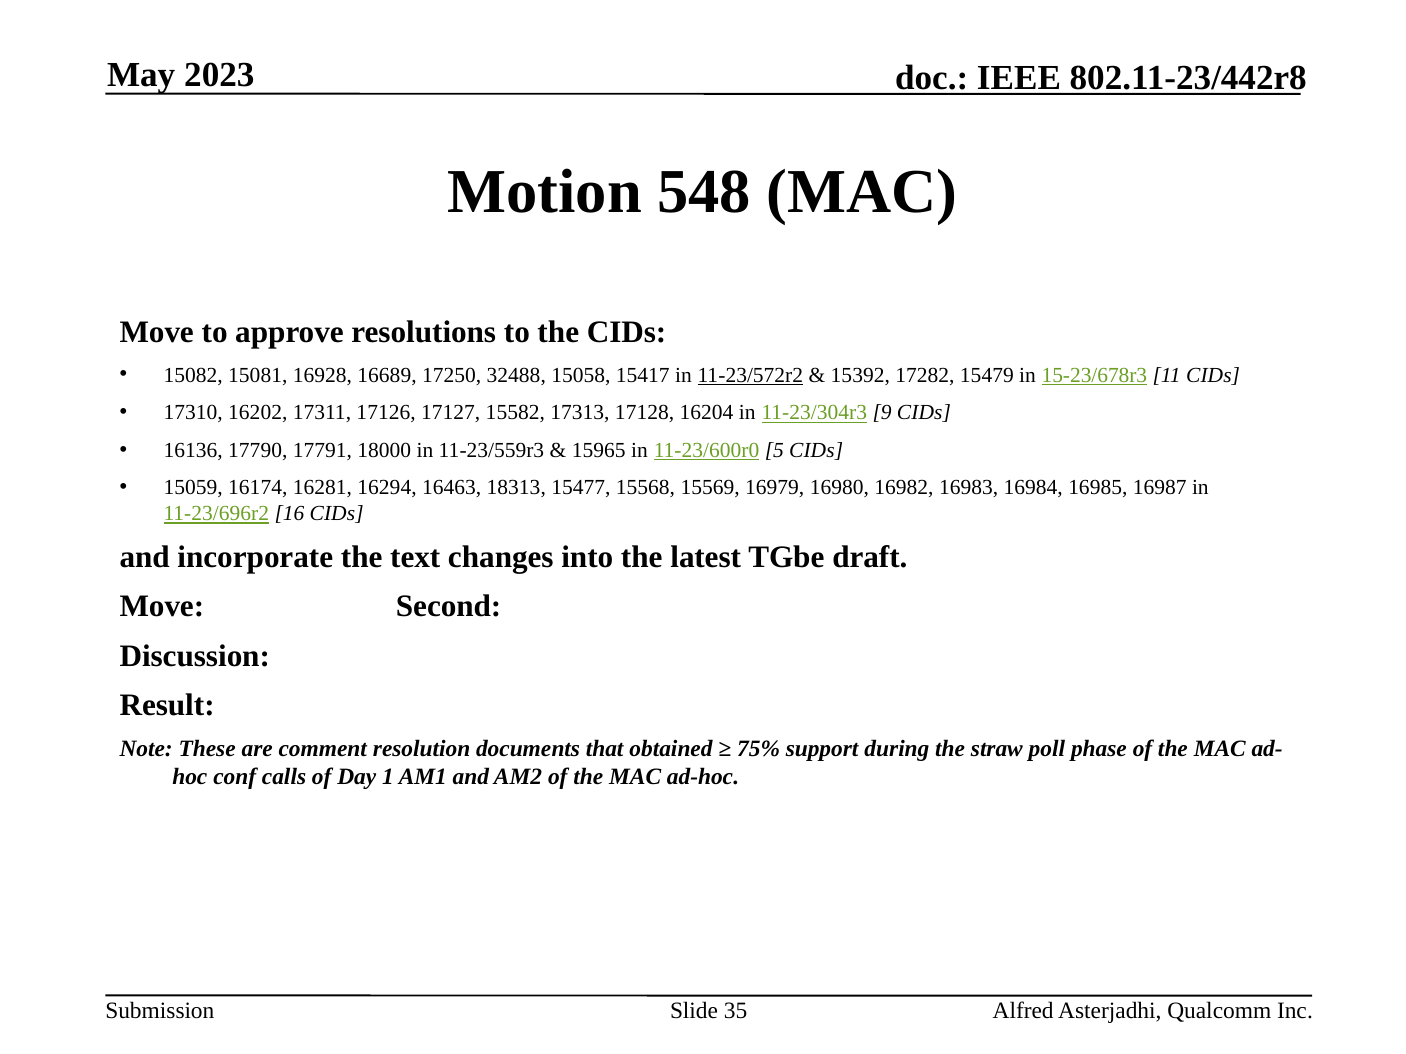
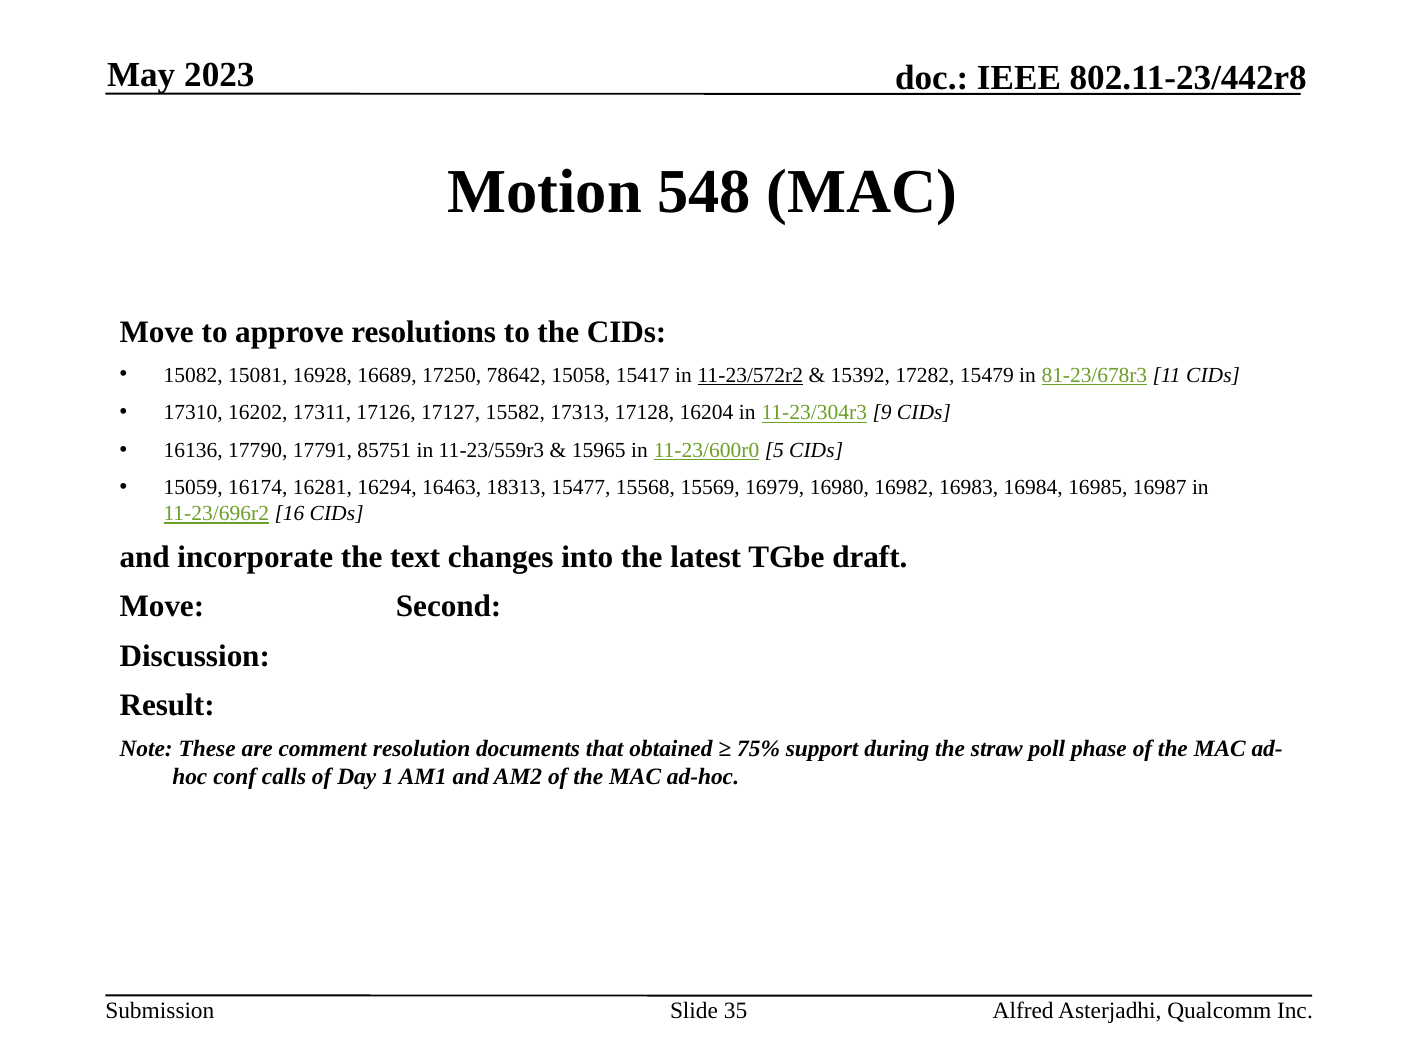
32488: 32488 -> 78642
15-23/678r3: 15-23/678r3 -> 81-23/678r3
18000: 18000 -> 85751
